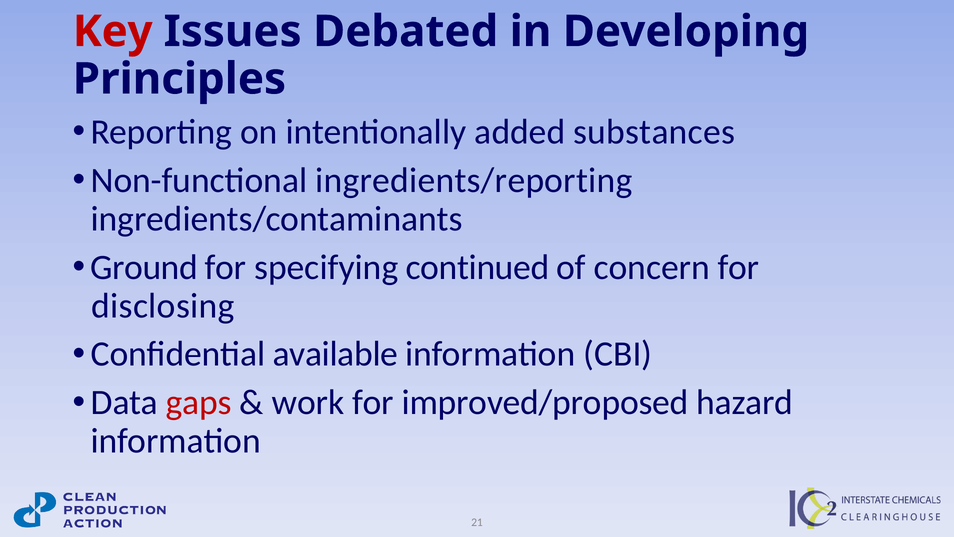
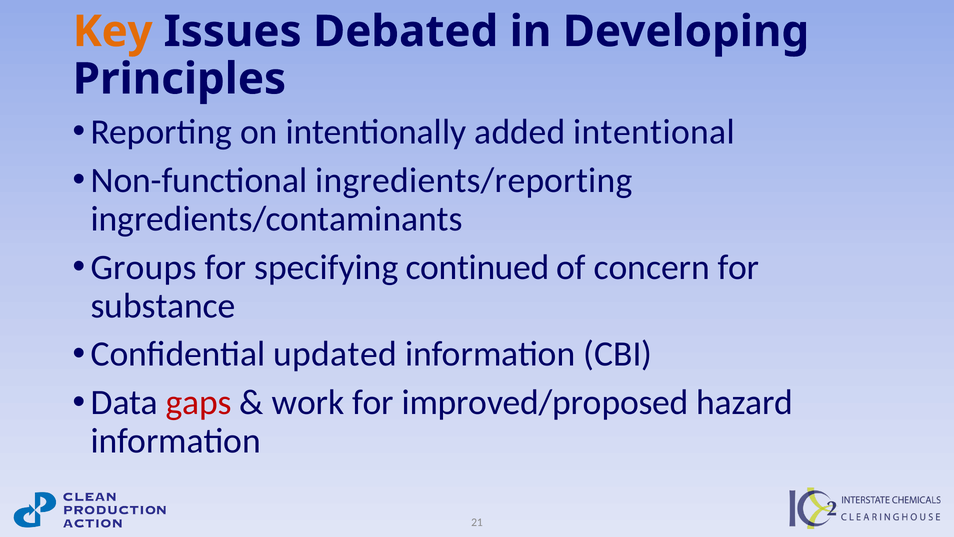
Key colour: red -> orange
substances: substances -> intentional
Ground: Ground -> Groups
disclosing: disclosing -> substance
available: available -> updated
